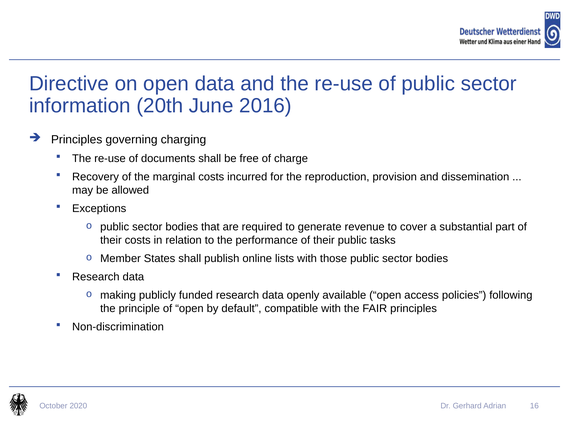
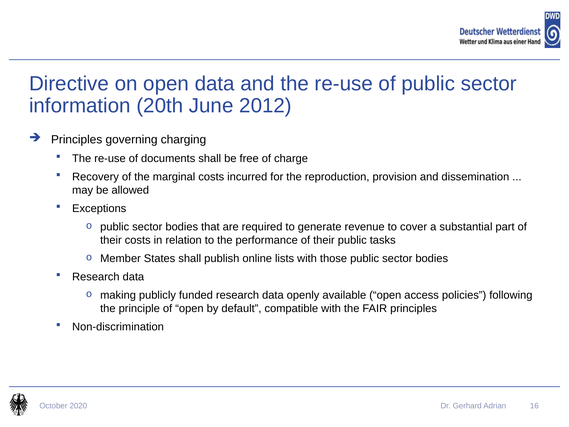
2016: 2016 -> 2012
